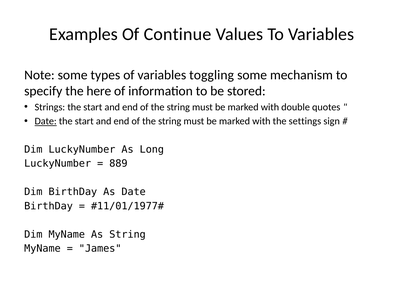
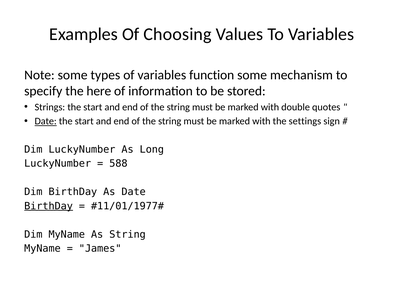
Continue: Continue -> Choosing
toggling: toggling -> function
889: 889 -> 588
BirthDay at (49, 206) underline: none -> present
